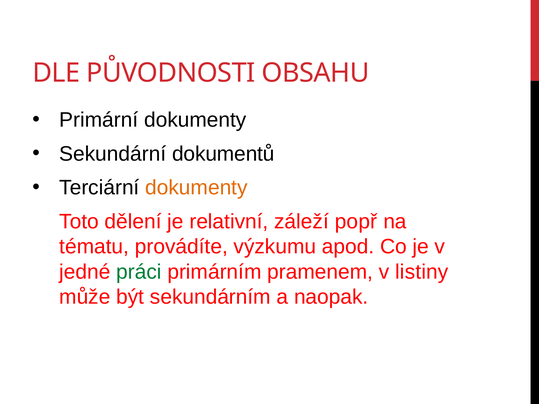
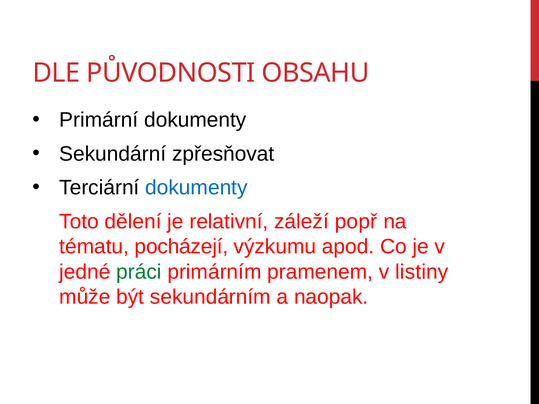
dokumentů: dokumentů -> zpřesňovat
dokumenty at (196, 188) colour: orange -> blue
provádíte: provádíte -> pocházejí
